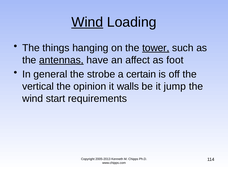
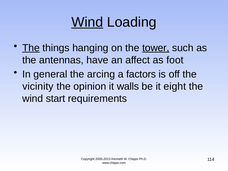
The at (31, 48) underline: none -> present
antennas underline: present -> none
strobe: strobe -> arcing
certain: certain -> factors
vertical: vertical -> vicinity
jump: jump -> eight
